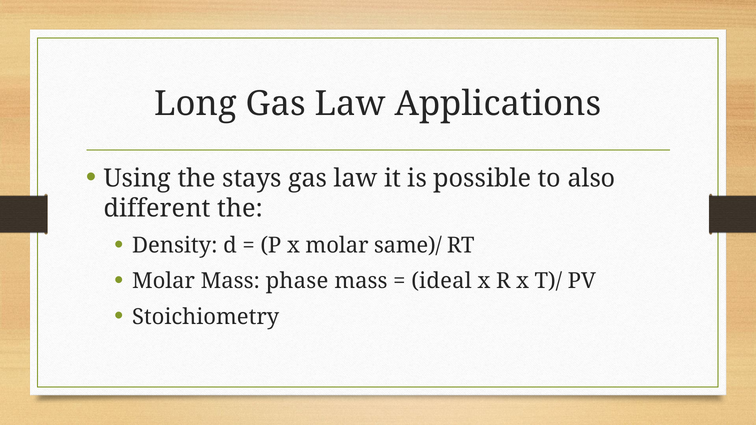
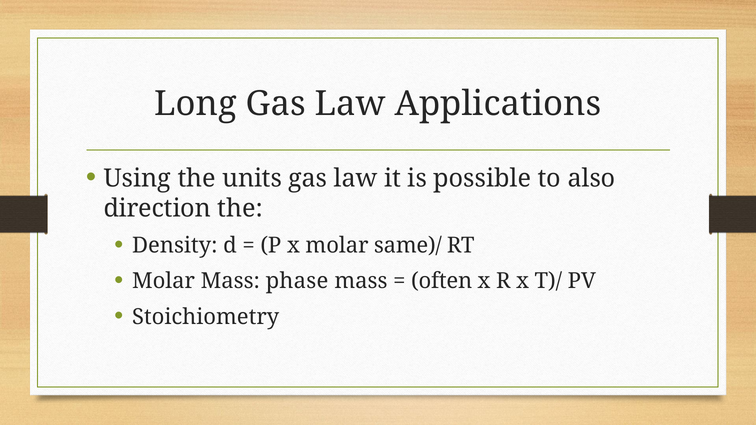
stays: stays -> units
different: different -> direction
ideal: ideal -> often
